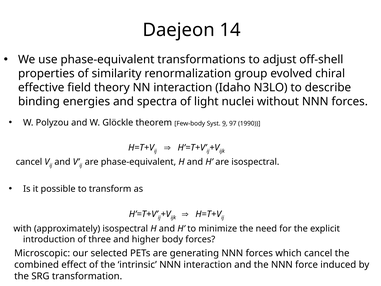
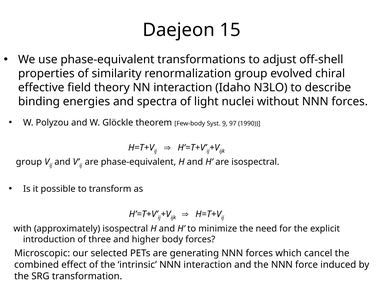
14: 14 -> 15
cancel at (29, 162): cancel -> group
